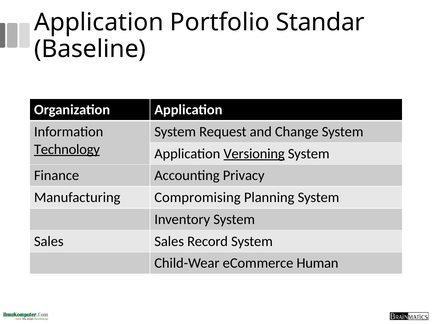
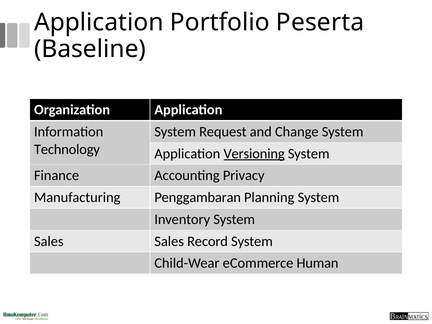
Standar: Standar -> Peserta
Technology underline: present -> none
Compromising: Compromising -> Penggambaran
